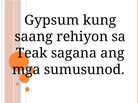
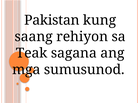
Gypsum: Gypsum -> Pakistan
